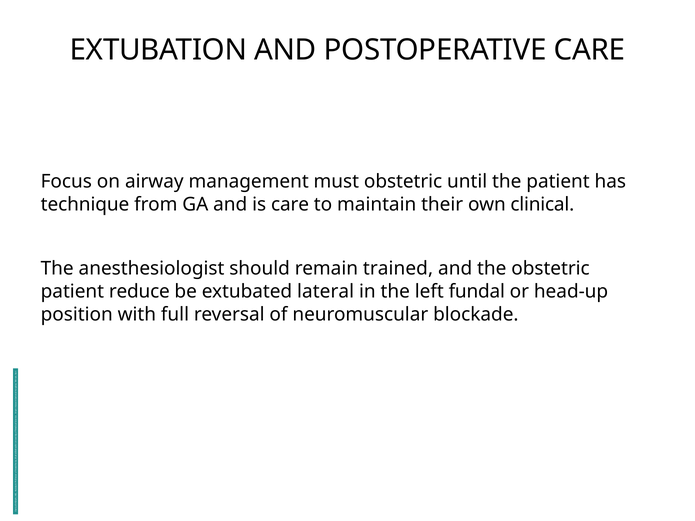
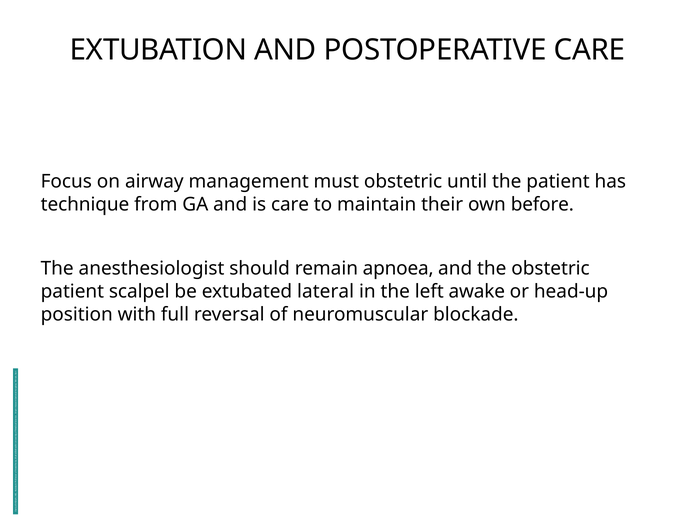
clinical: clinical -> before
trained: trained -> apnoea
reduce: reduce -> scalpel
fundal: fundal -> awake
